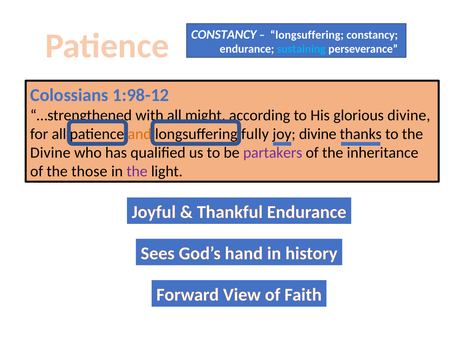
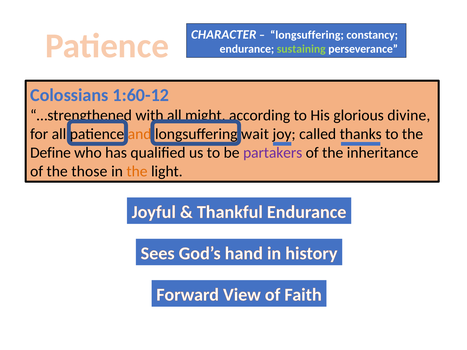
Patience CONSTANCY: CONSTANCY -> CHARACTER
sustaining colour: light blue -> light green
1:98-12: 1:98-12 -> 1:60-12
fully: fully -> wait
divine at (318, 134): divine -> called
Divine at (50, 153): Divine -> Define
the at (137, 171) colour: purple -> orange
